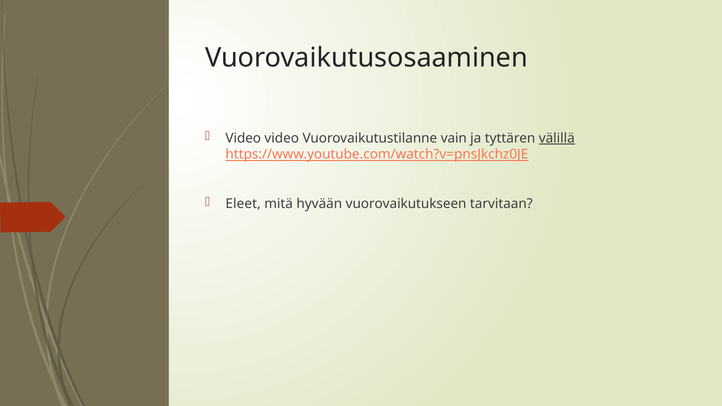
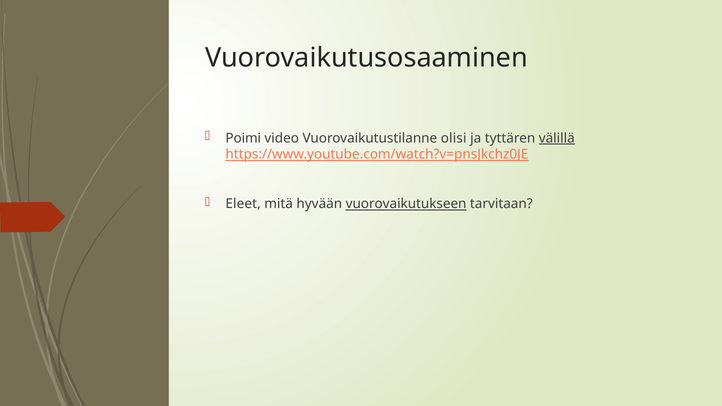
Video at (243, 138): Video -> Poimi
vain: vain -> olisi
vuorovaikutukseen underline: none -> present
